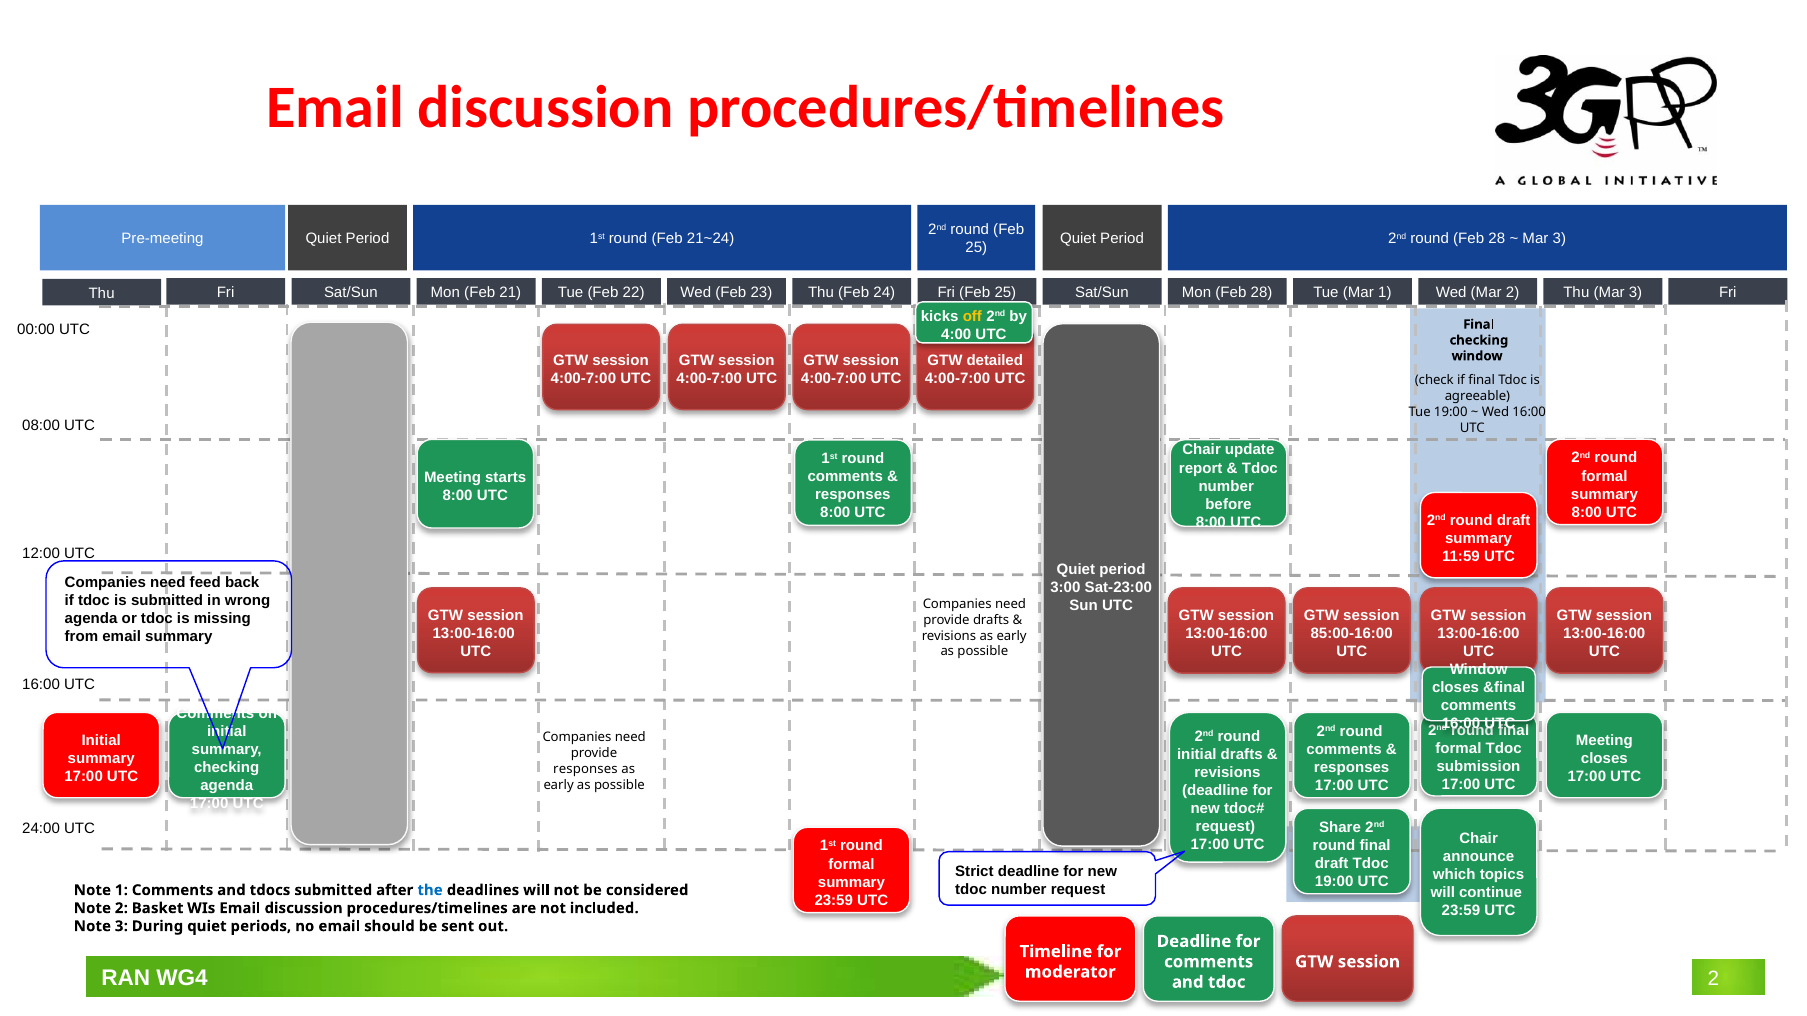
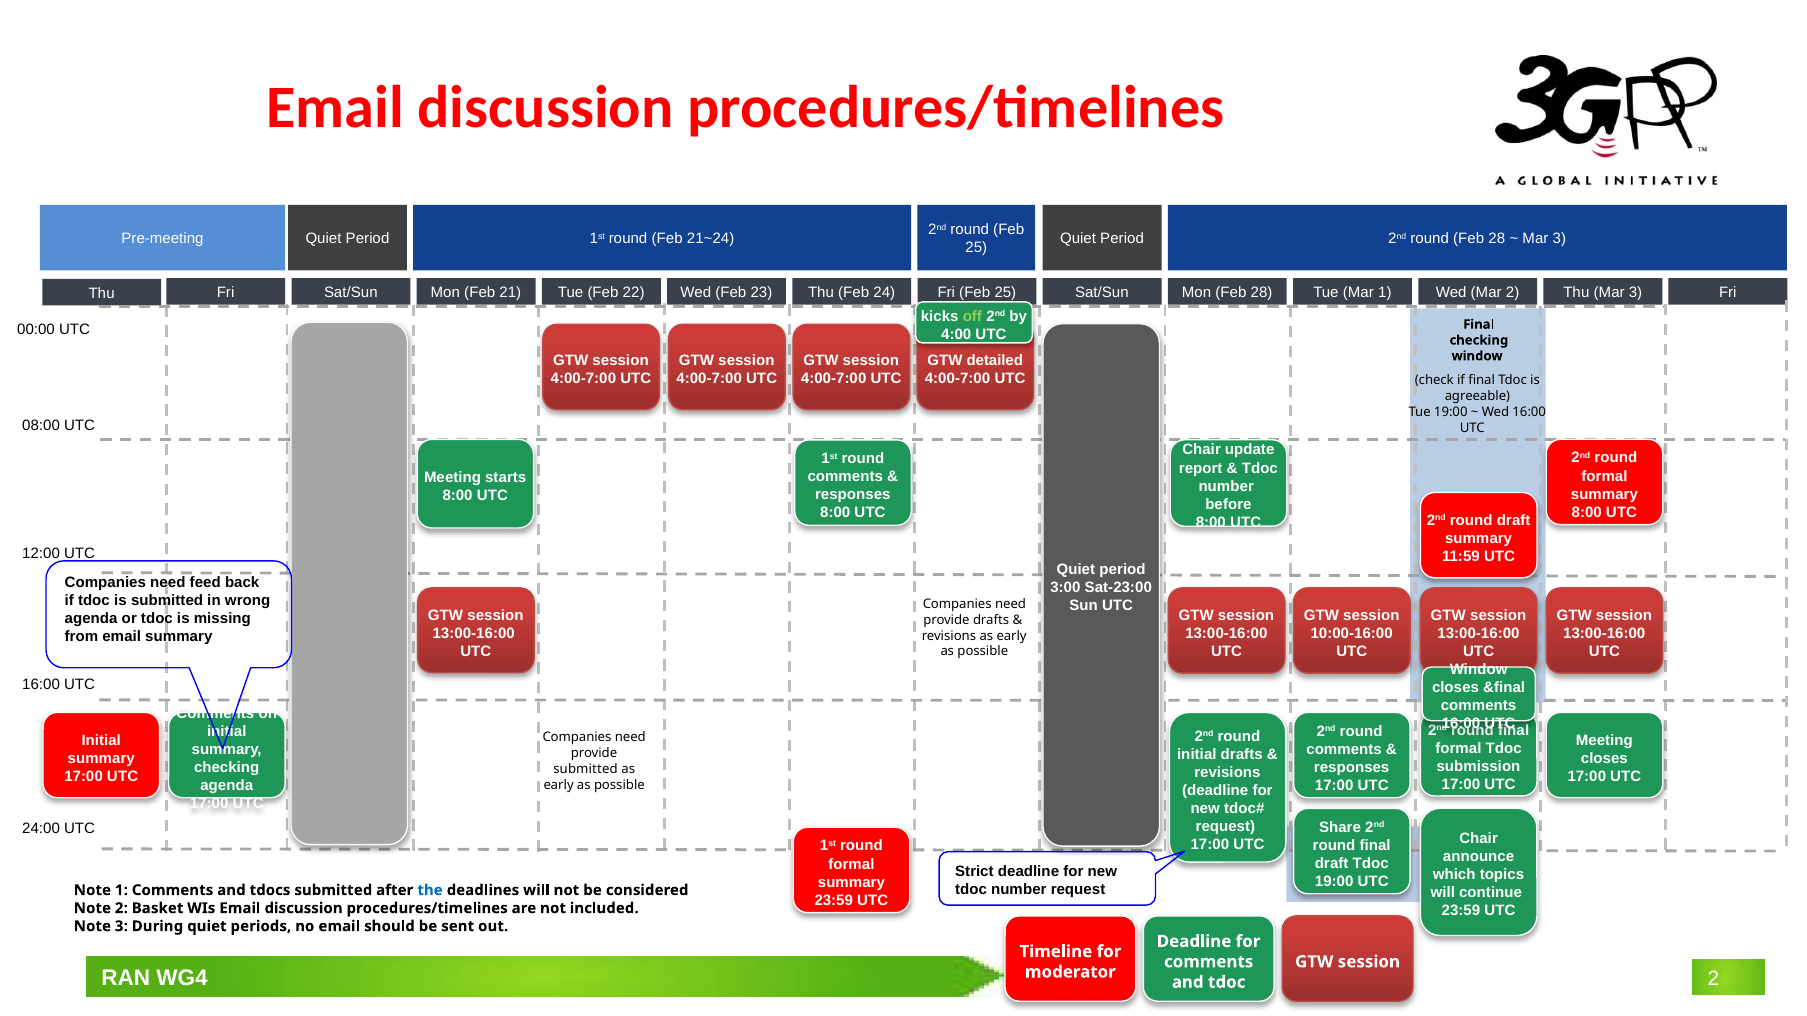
off colour: yellow -> light green
85:00-16:00: 85:00-16:00 -> 10:00-16:00
responses at (585, 769): responses -> submitted
